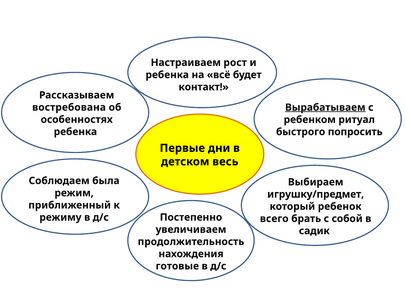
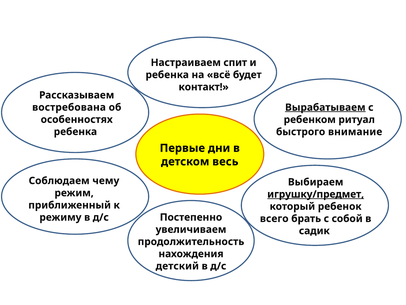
рост: рост -> спит
попросить: попросить -> внимание
была: была -> чему
игрушку/предмет underline: none -> present
готовые: готовые -> детский
